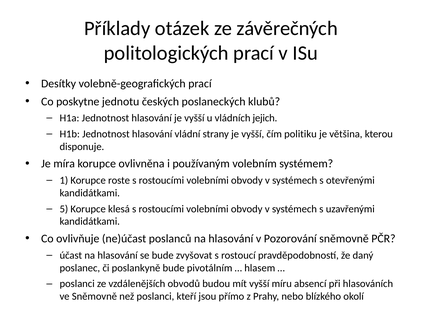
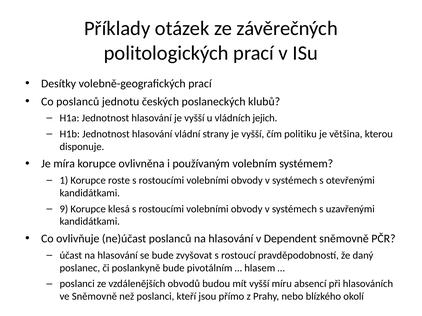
Co poskytne: poskytne -> poslanců
5: 5 -> 9
Pozorování: Pozorování -> Dependent
